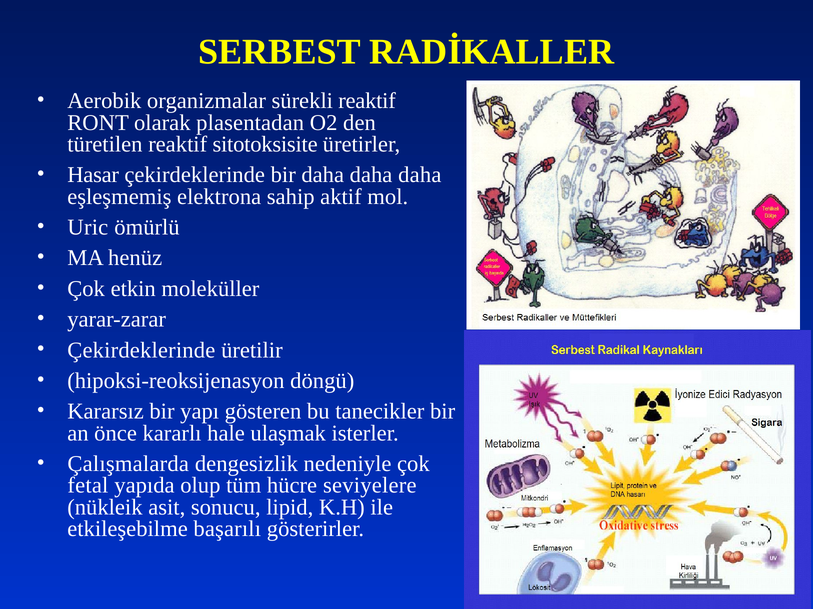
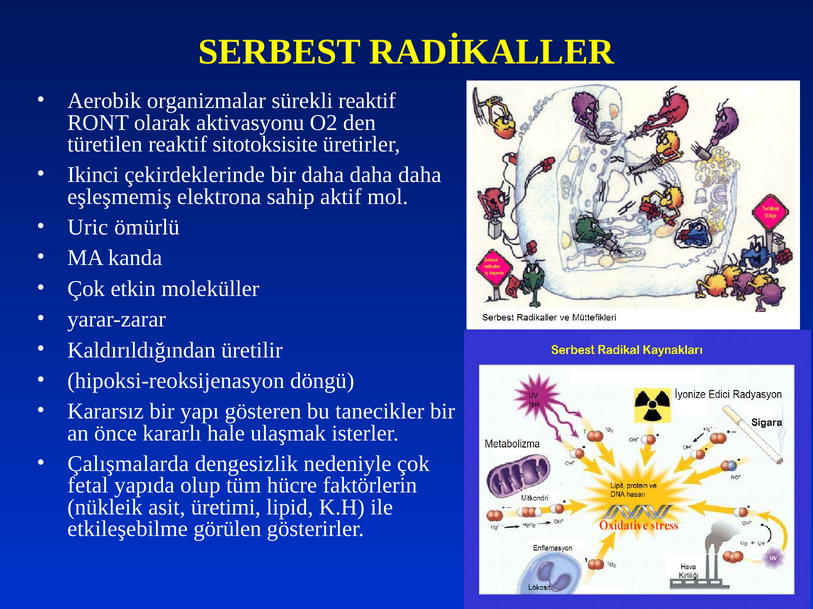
plasentadan: plasentadan -> aktivasyonu
Hasar: Hasar -> Ikinci
henüz: henüz -> kanda
Çekirdeklerinde at (141, 351): Çekirdeklerinde -> Kaldırıldığından
seviyelere: seviyelere -> faktörlerin
sonucu: sonucu -> üretimi
başarılı: başarılı -> görülen
